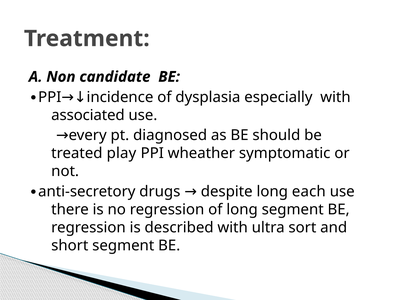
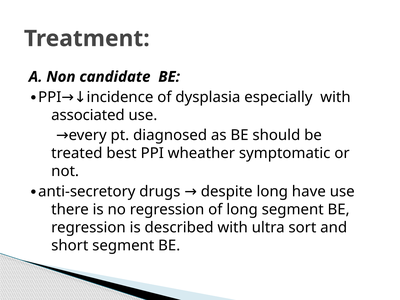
play: play -> best
each: each -> have
